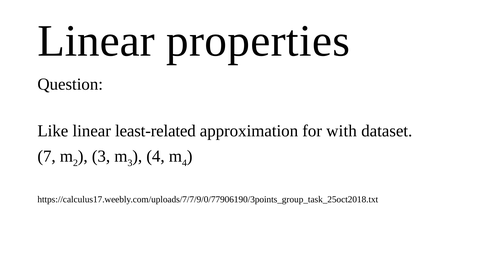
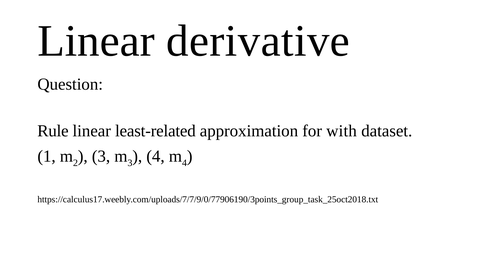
properties: properties -> derivative
Like: Like -> Rule
7: 7 -> 1
